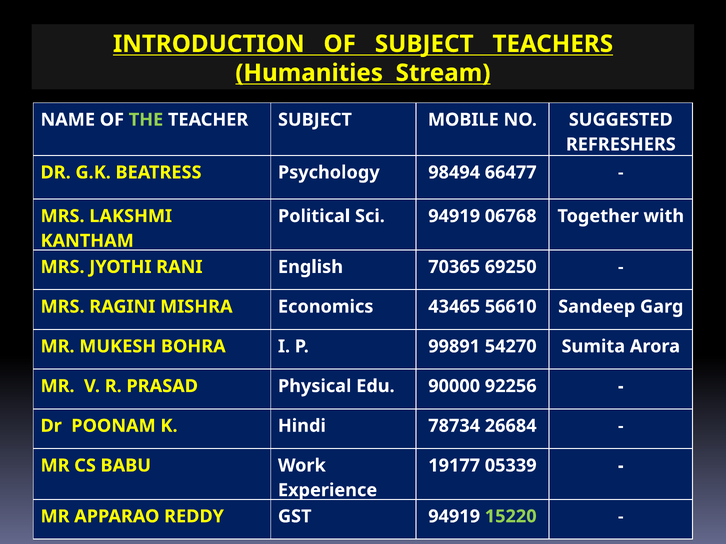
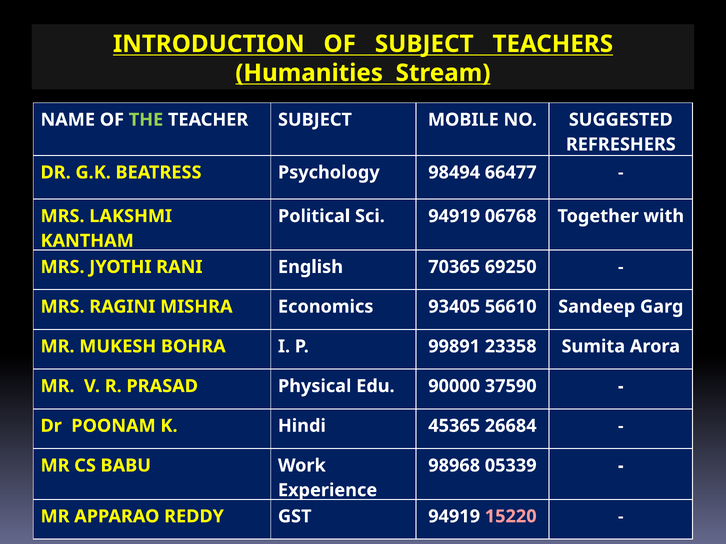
43465: 43465 -> 93405
54270: 54270 -> 23358
92256: 92256 -> 37590
78734: 78734 -> 45365
19177: 19177 -> 98968
15220 colour: light green -> pink
